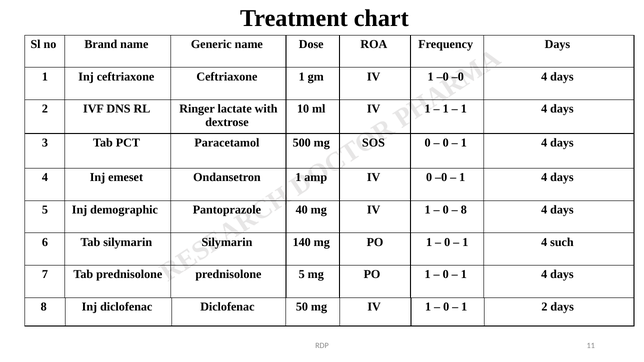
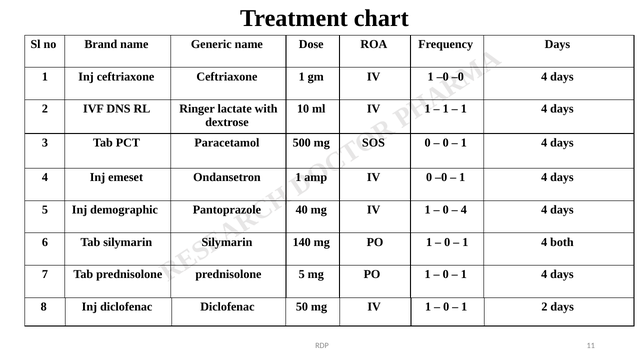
8 at (464, 210): 8 -> 4
such: such -> both
